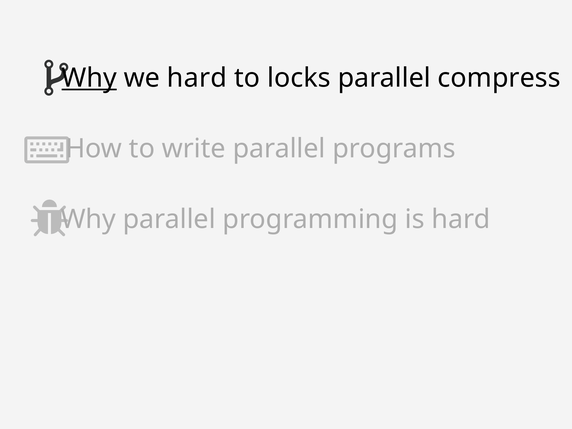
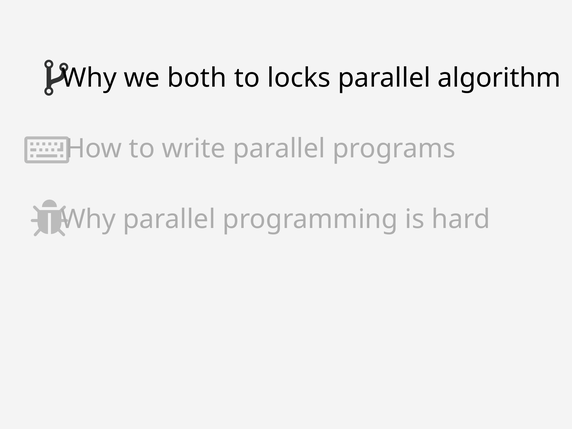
Why at (89, 78) underline: present -> none
we hard: hard -> both
compress: compress -> algorithm
